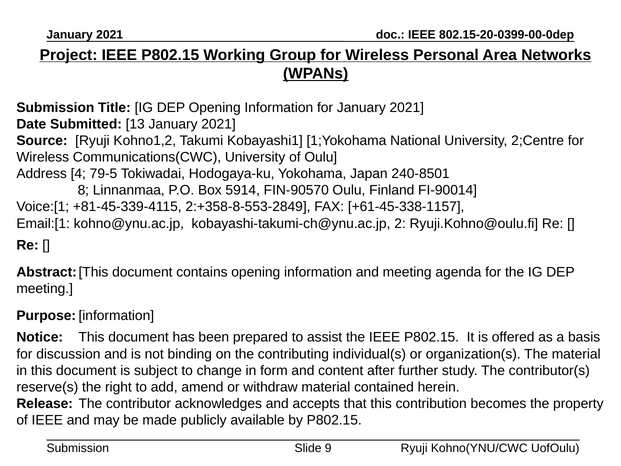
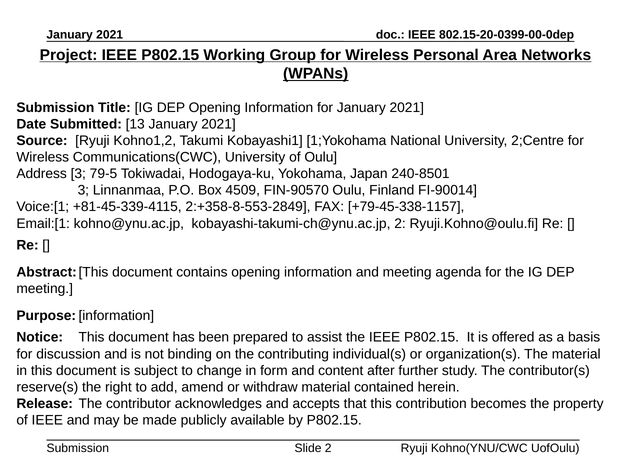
Address 4: 4 -> 3
8 at (83, 190): 8 -> 3
5914: 5914 -> 4509
+61-45-338-1157: +61-45-338-1157 -> +79-45-338-1157
Slide 9: 9 -> 2
